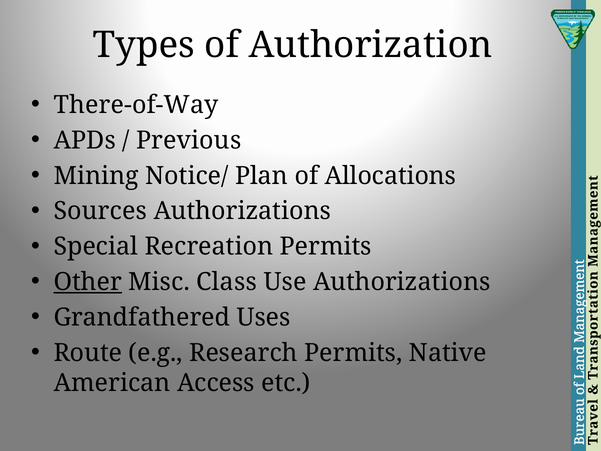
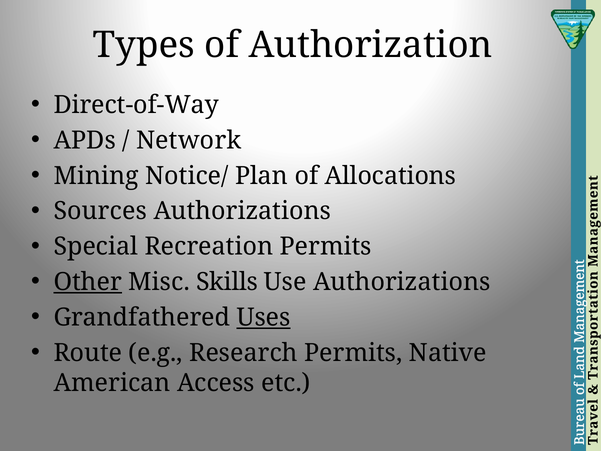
There-of-Way: There-of-Way -> Direct-of-Way
Previous: Previous -> Network
Class: Class -> Skills
Uses underline: none -> present
